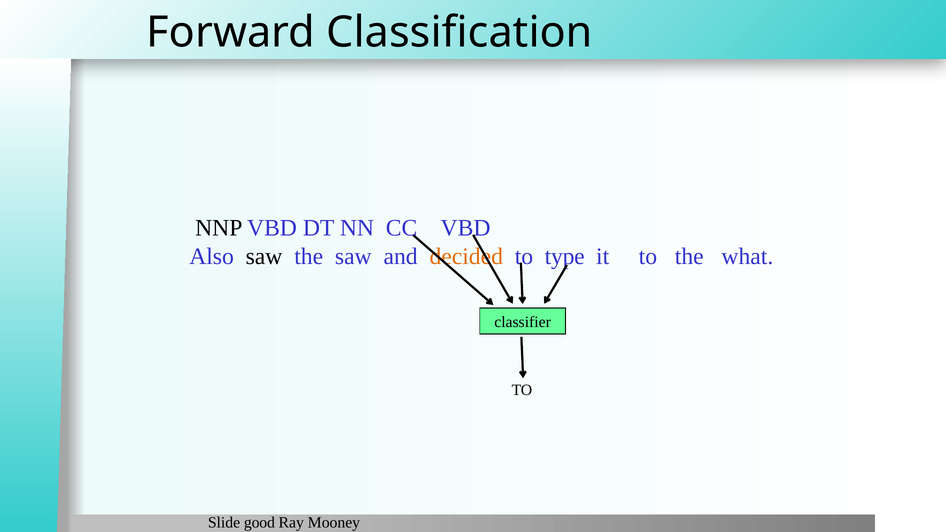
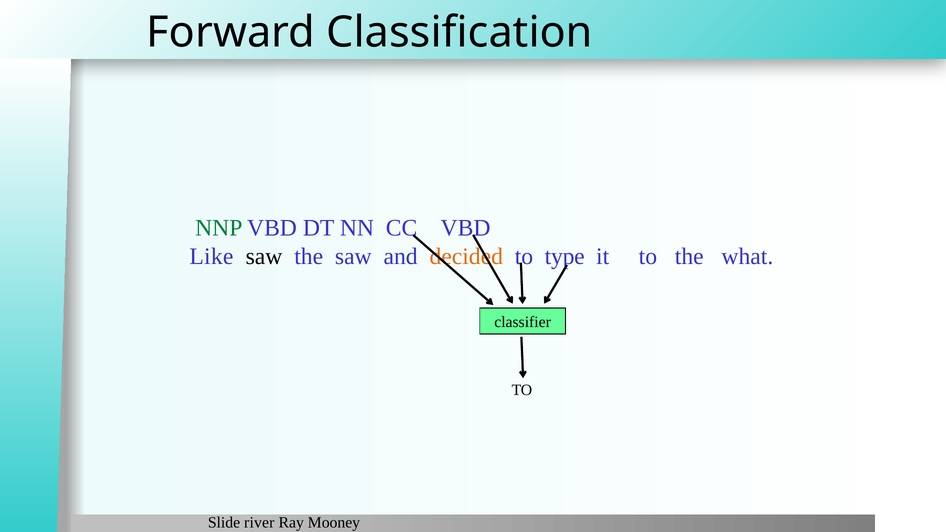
NNP colour: black -> green
Also: Also -> Like
good: good -> river
